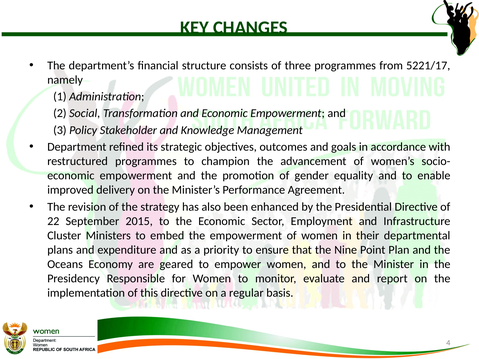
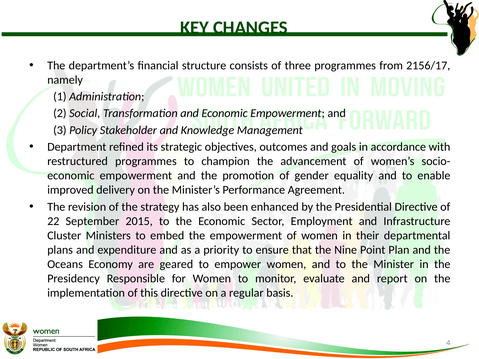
5221/17: 5221/17 -> 2156/17
